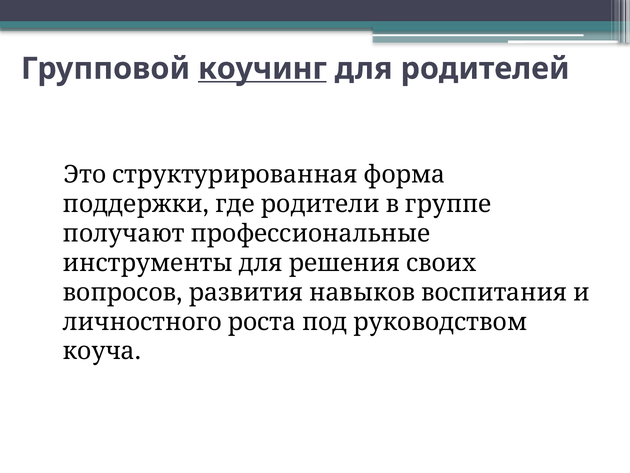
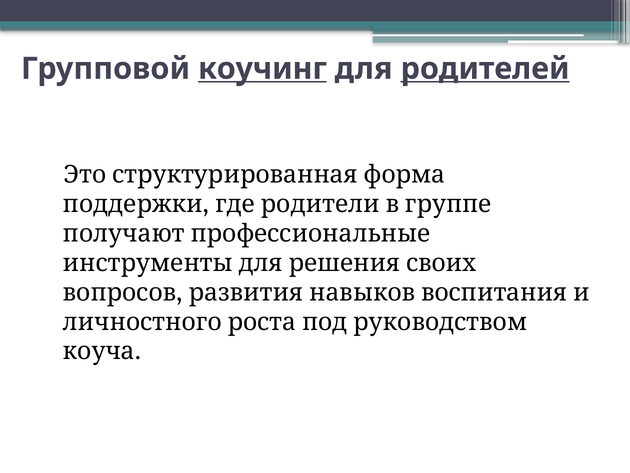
родителей underline: none -> present
